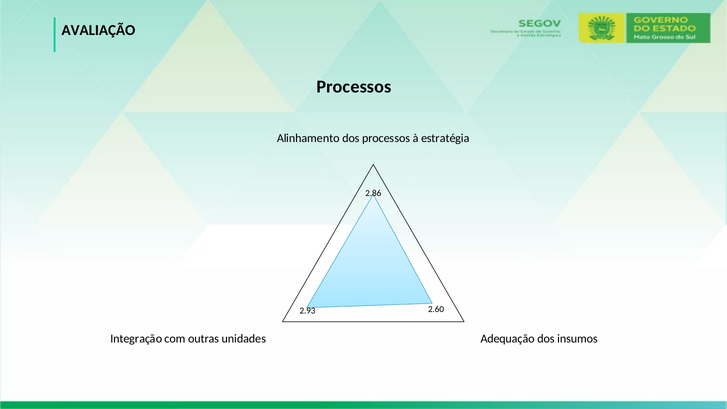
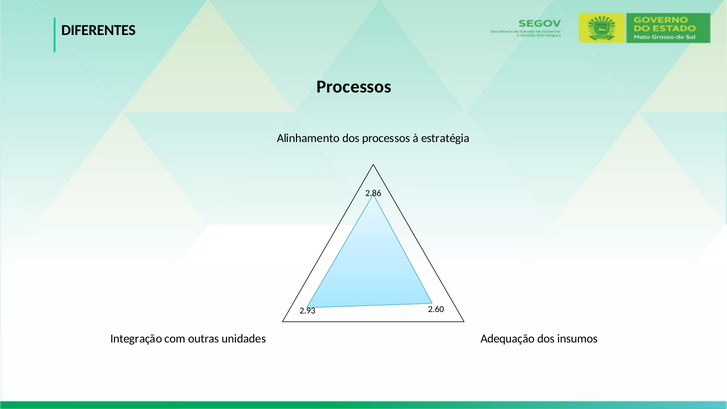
AVALIAÇÃO: AVALIAÇÃO -> DIFERENTES
